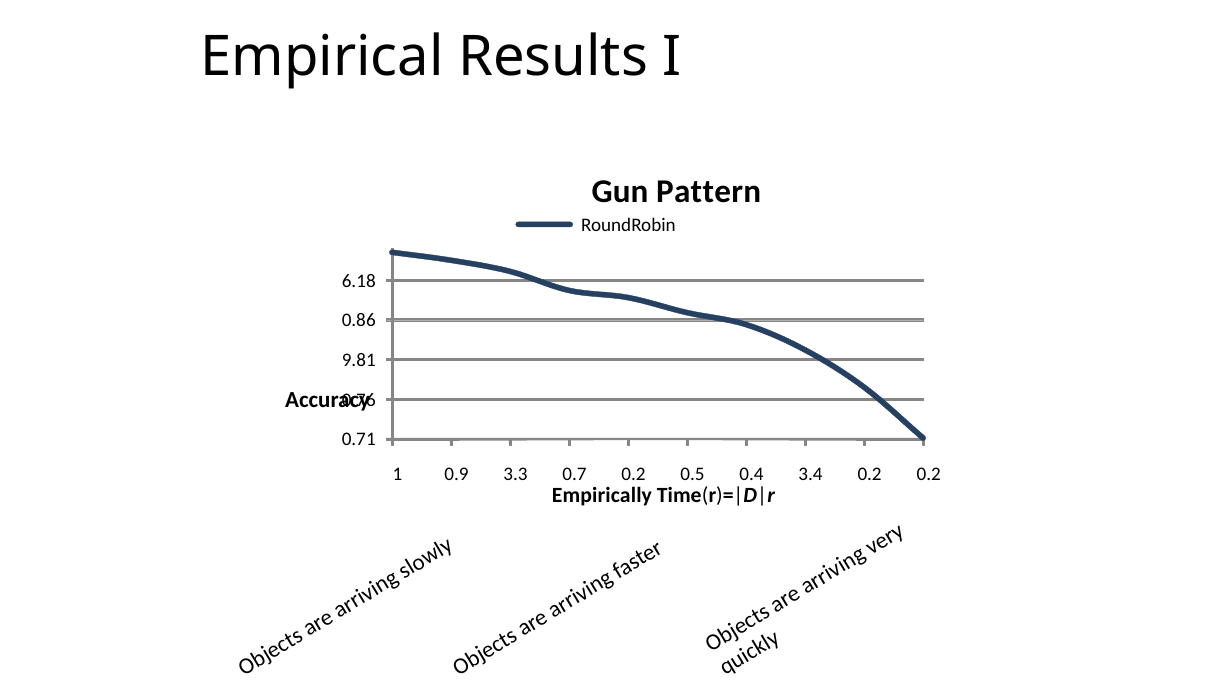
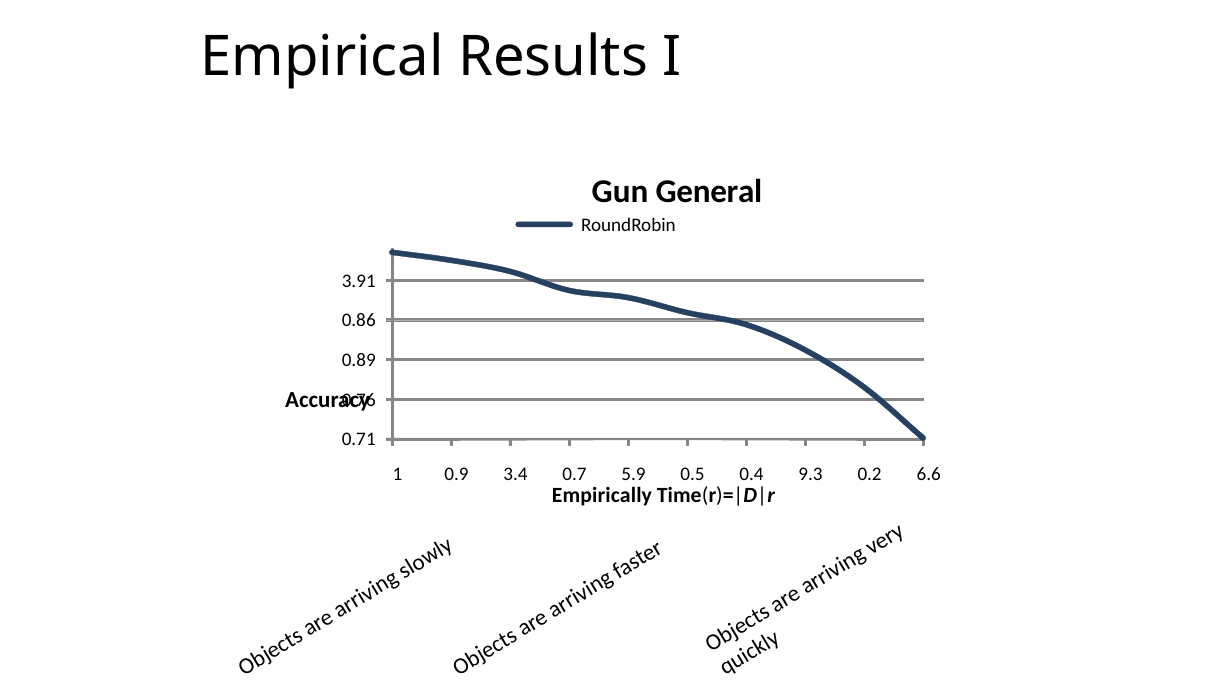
Pattern: Pattern -> General
6.18: 6.18 -> 3.91
9.81: 9.81 -> 0.89
3.3: 3.3 -> 3.4
0.7 0.2: 0.2 -> 5.9
3.4: 3.4 -> 9.3
0.2 0.2: 0.2 -> 6.6
